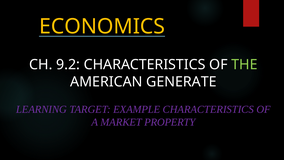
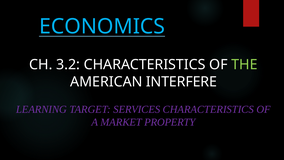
ECONOMICS colour: yellow -> light blue
9.2: 9.2 -> 3.2
GENERATE: GENERATE -> INTERFERE
EXAMPLE: EXAMPLE -> SERVICES
